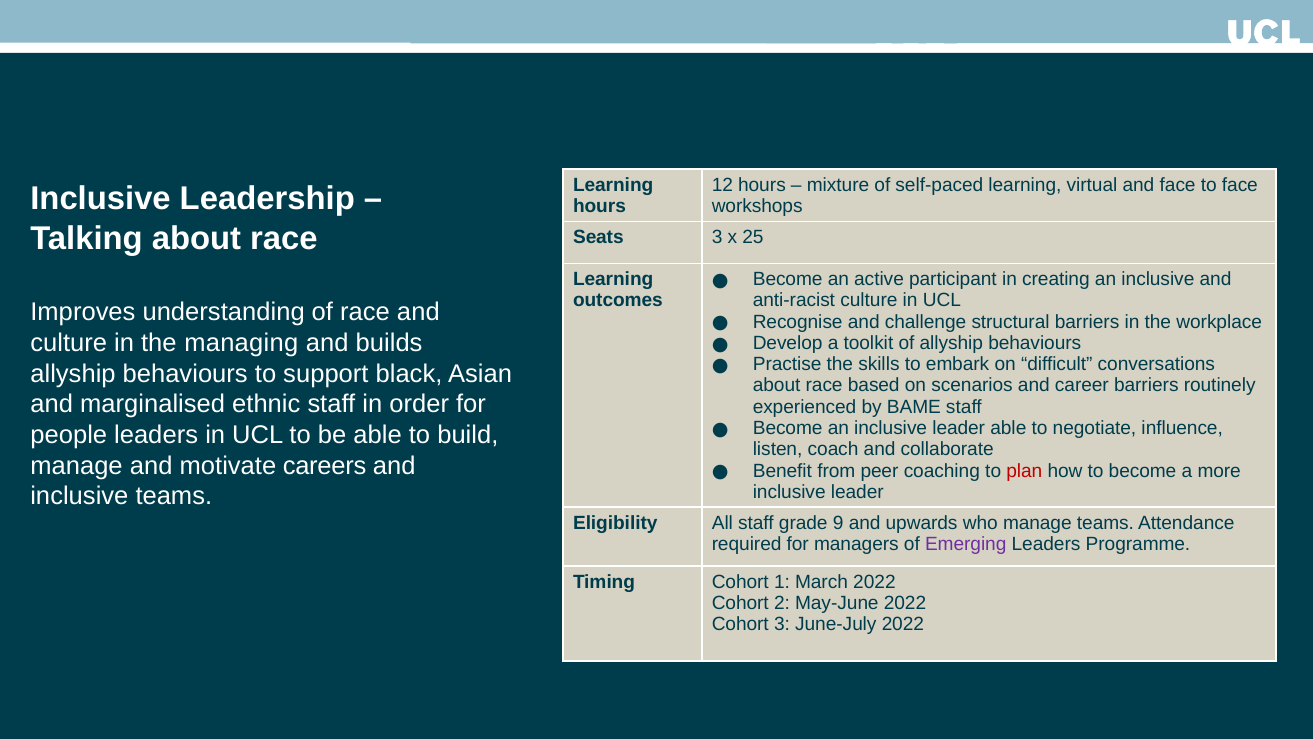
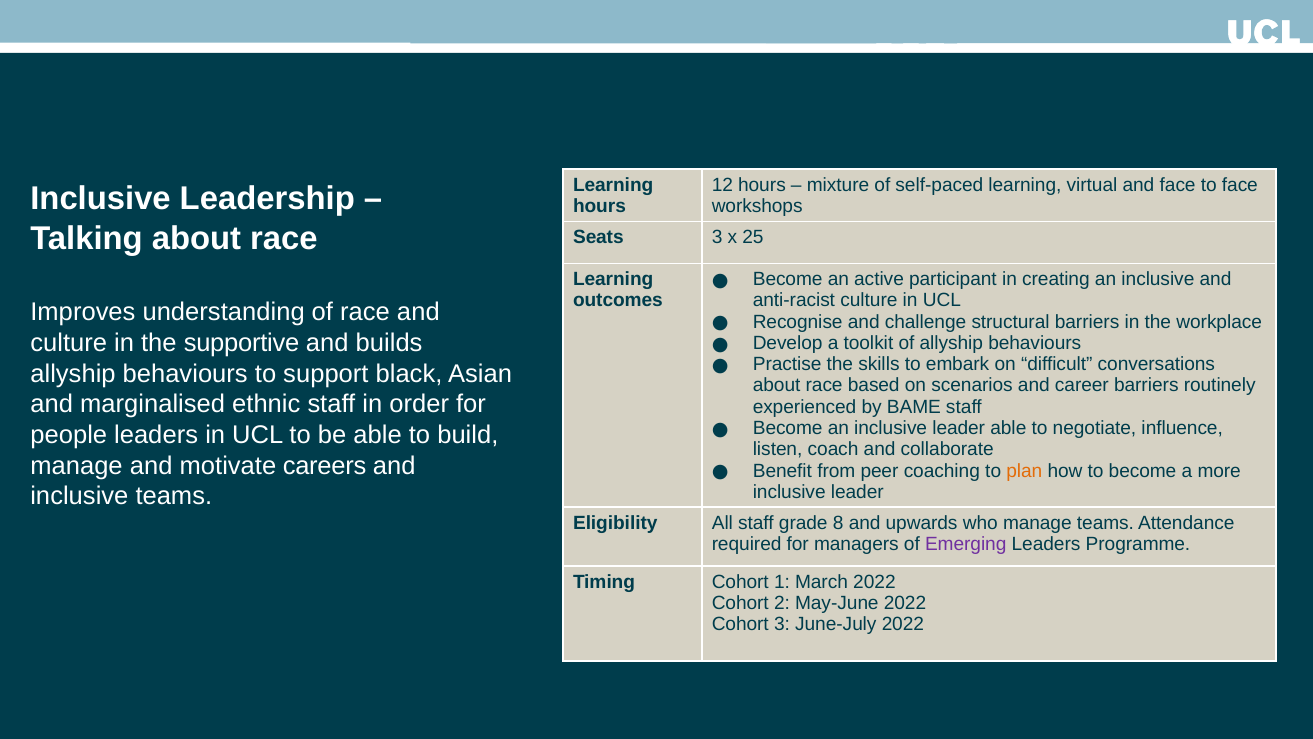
managing: managing -> supportive
plan colour: red -> orange
9: 9 -> 8
